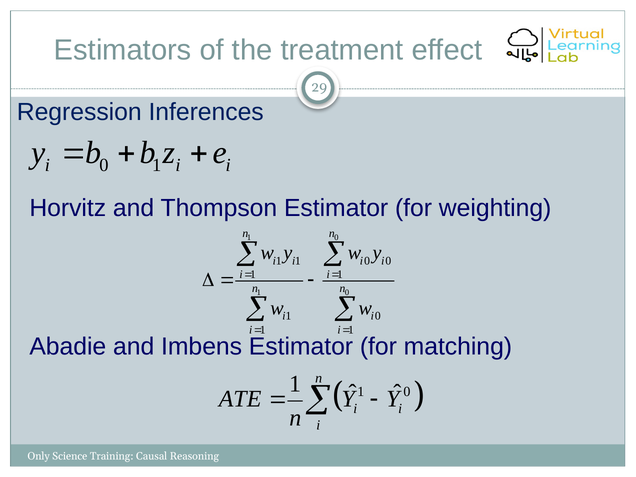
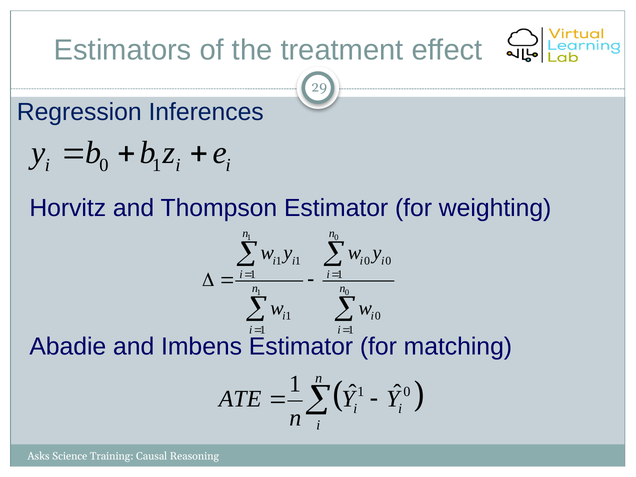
Only: Only -> Asks
